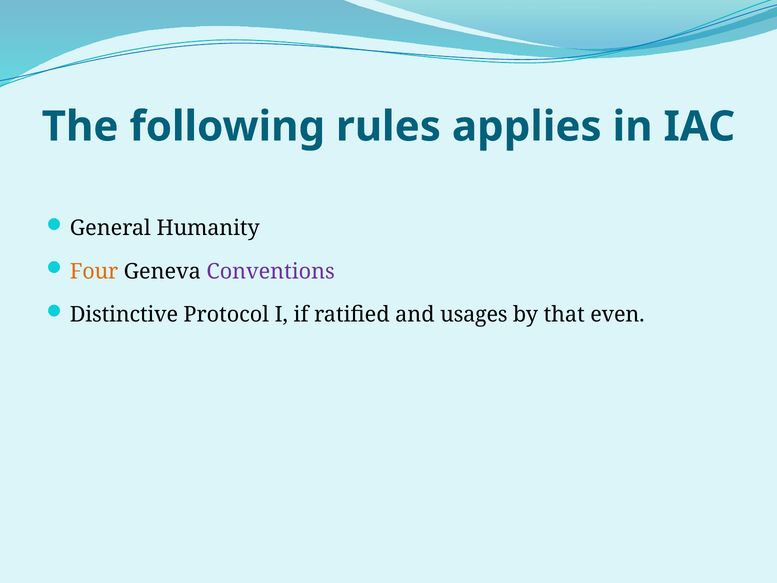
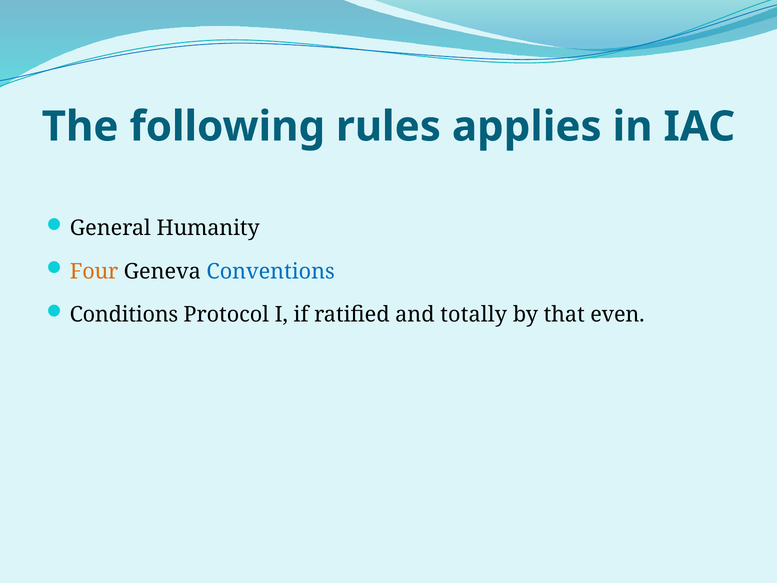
Conventions colour: purple -> blue
Distinctive: Distinctive -> Conditions
usages: usages -> totally
